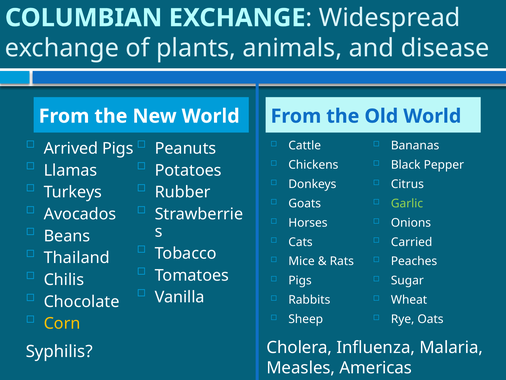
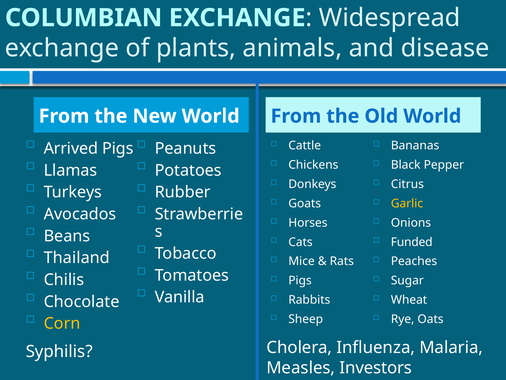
Garlic colour: light green -> yellow
Carried: Carried -> Funded
Americas: Americas -> Investors
